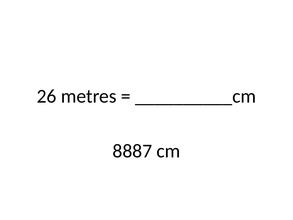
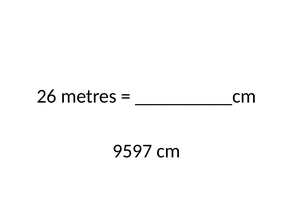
8887: 8887 -> 9597
